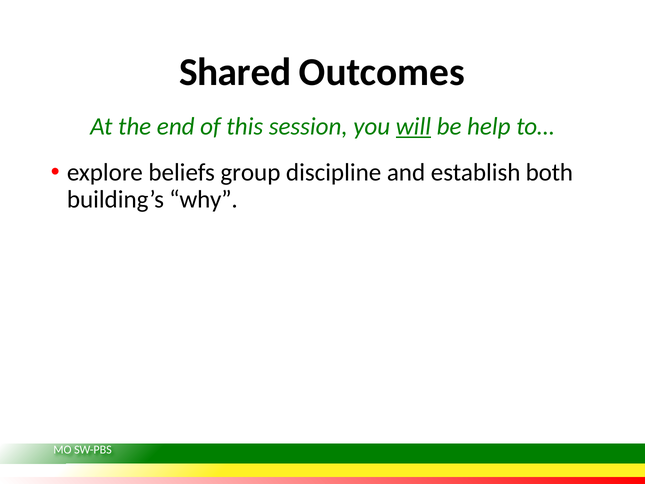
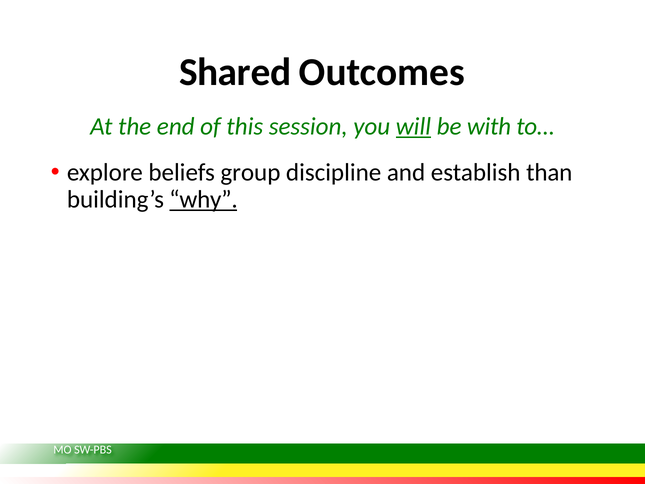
help: help -> with
both: both -> than
why underline: none -> present
